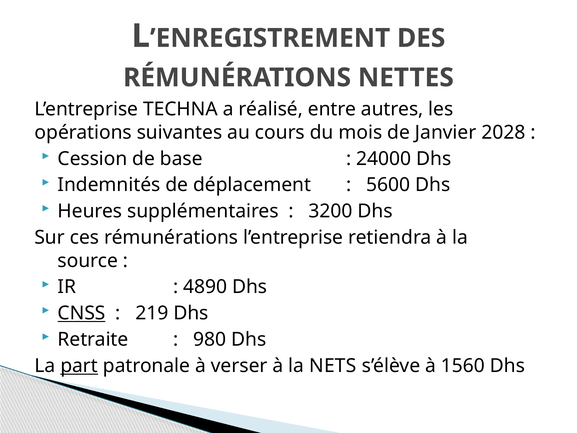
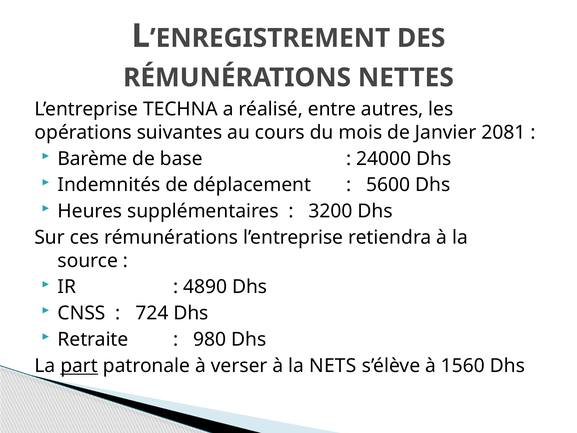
2028: 2028 -> 2081
Cession: Cession -> Barème
CNSS underline: present -> none
219: 219 -> 724
